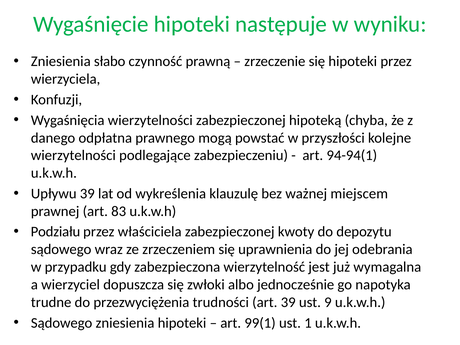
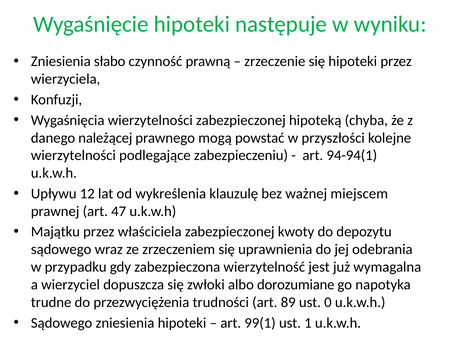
odpłatna: odpłatna -> należącej
Upływu 39: 39 -> 12
83: 83 -> 47
Podziału: Podziału -> Majątku
jednocześnie: jednocześnie -> dorozumiane
art 39: 39 -> 89
9: 9 -> 0
